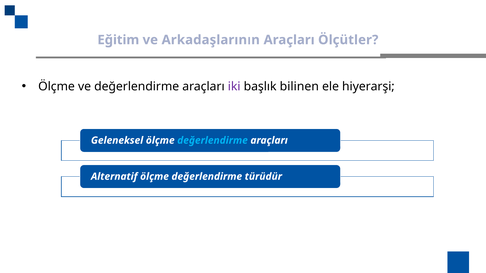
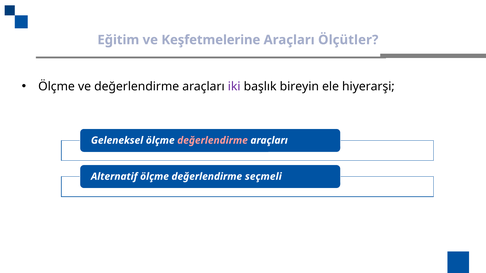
Arkadaşlarının: Arkadaşlarının -> Keşfetmelerine
bilinen: bilinen -> bireyin
değerlendirme at (213, 141) colour: light blue -> pink
türüdür: türüdür -> seçmeli
